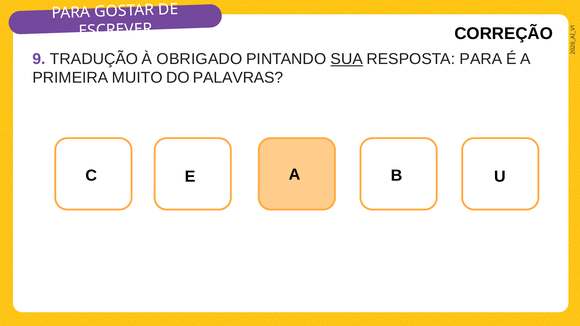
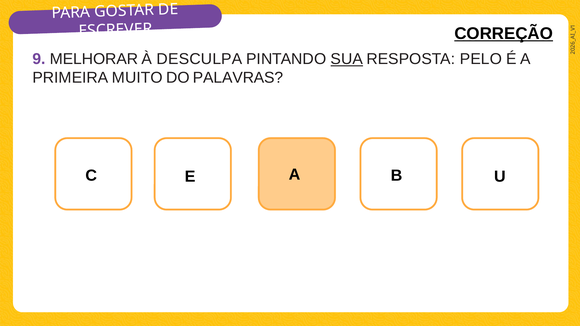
CORREÇÃO underline: none -> present
TRADUÇÃO: TRADUÇÃO -> MELHORAR
OBRIGADO: OBRIGADO -> DESCULPA
RESPOSTA PARA: PARA -> PELO
